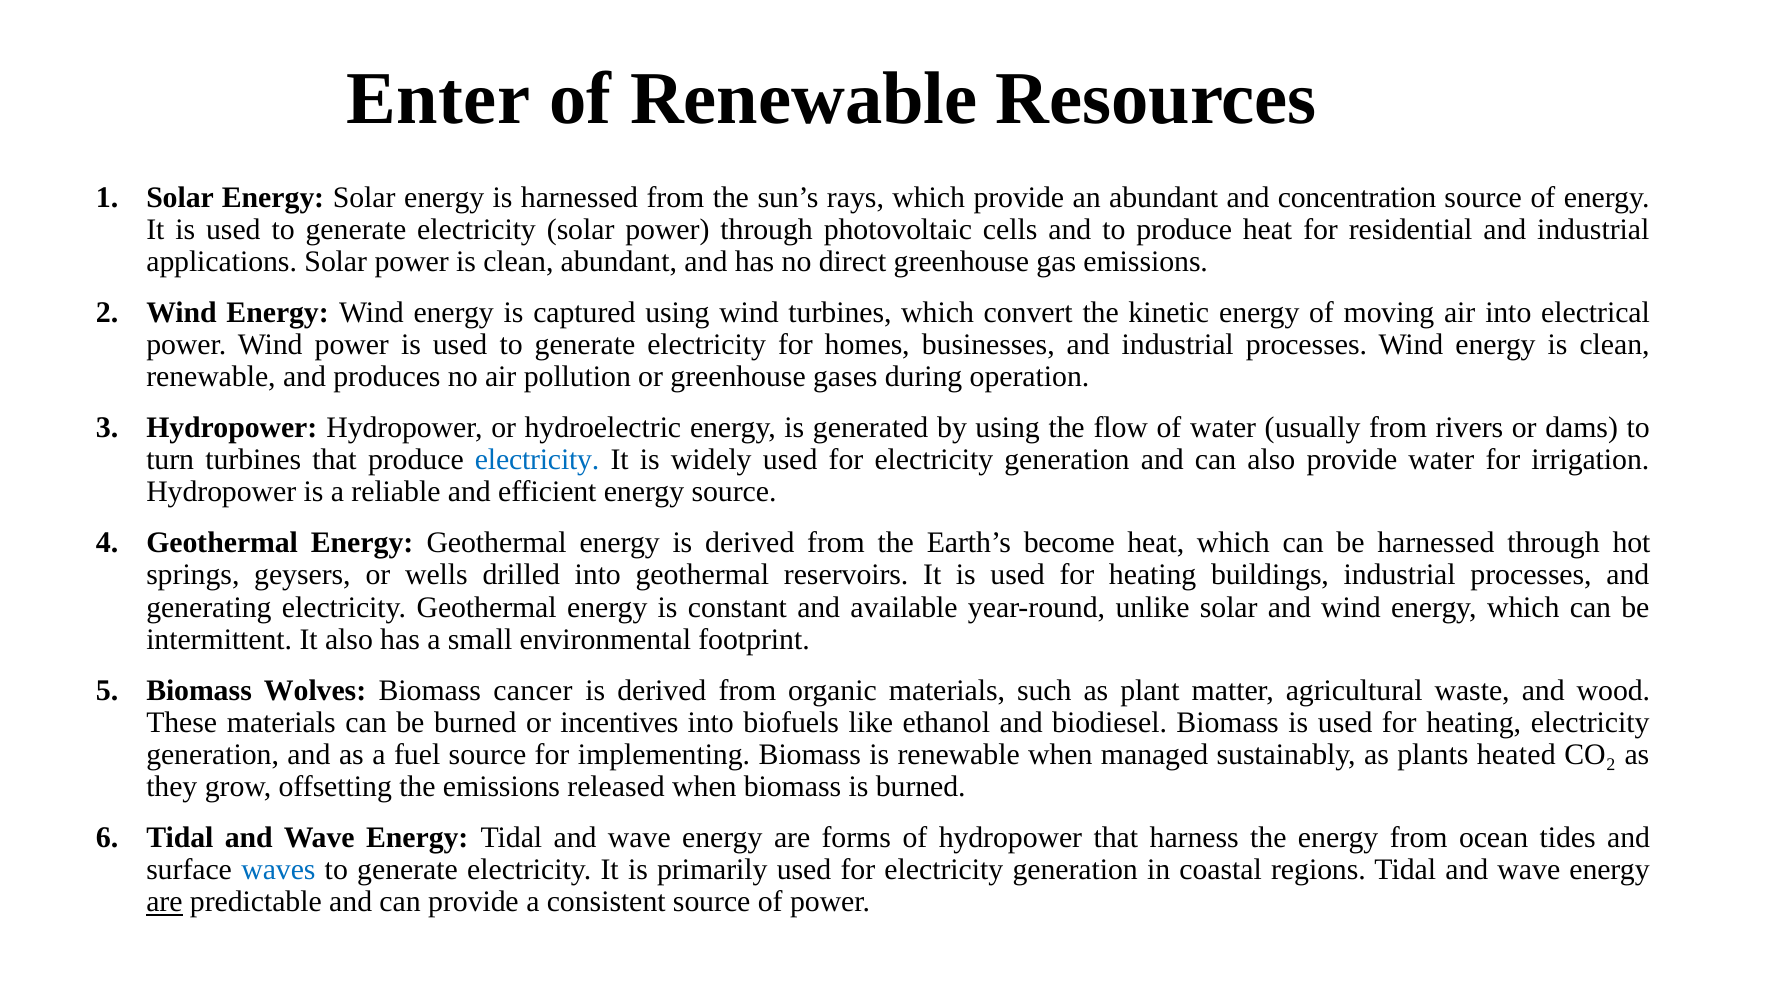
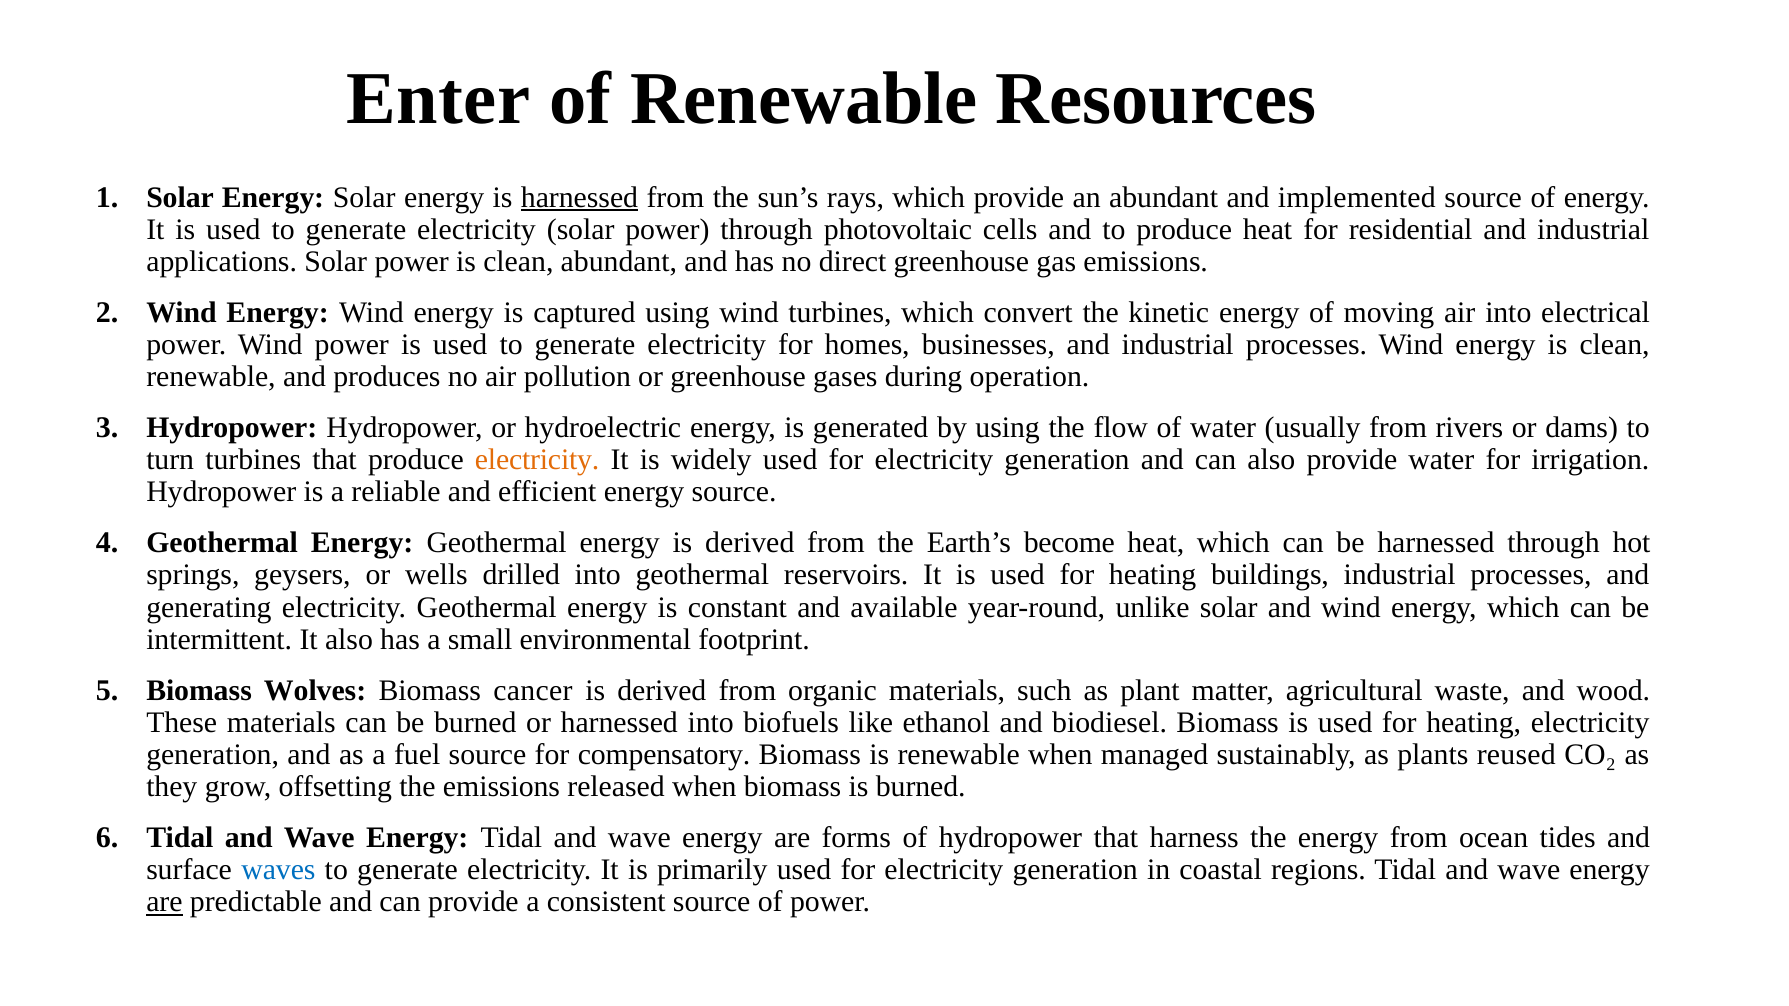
harnessed at (580, 198) underline: none -> present
concentration: concentration -> implemented
electricity at (537, 460) colour: blue -> orange
or incentives: incentives -> harnessed
implementing: implementing -> compensatory
heated: heated -> reused
